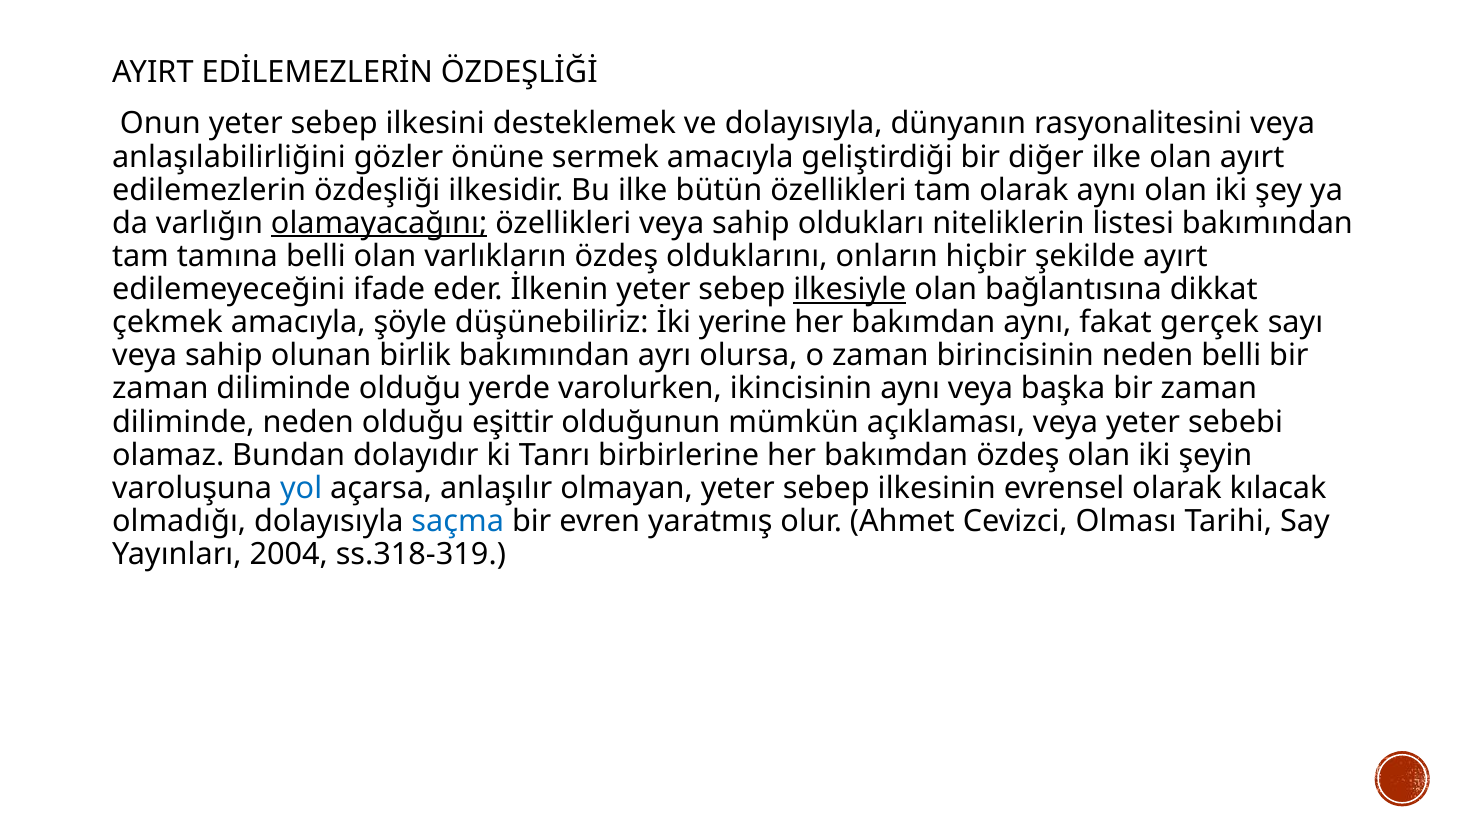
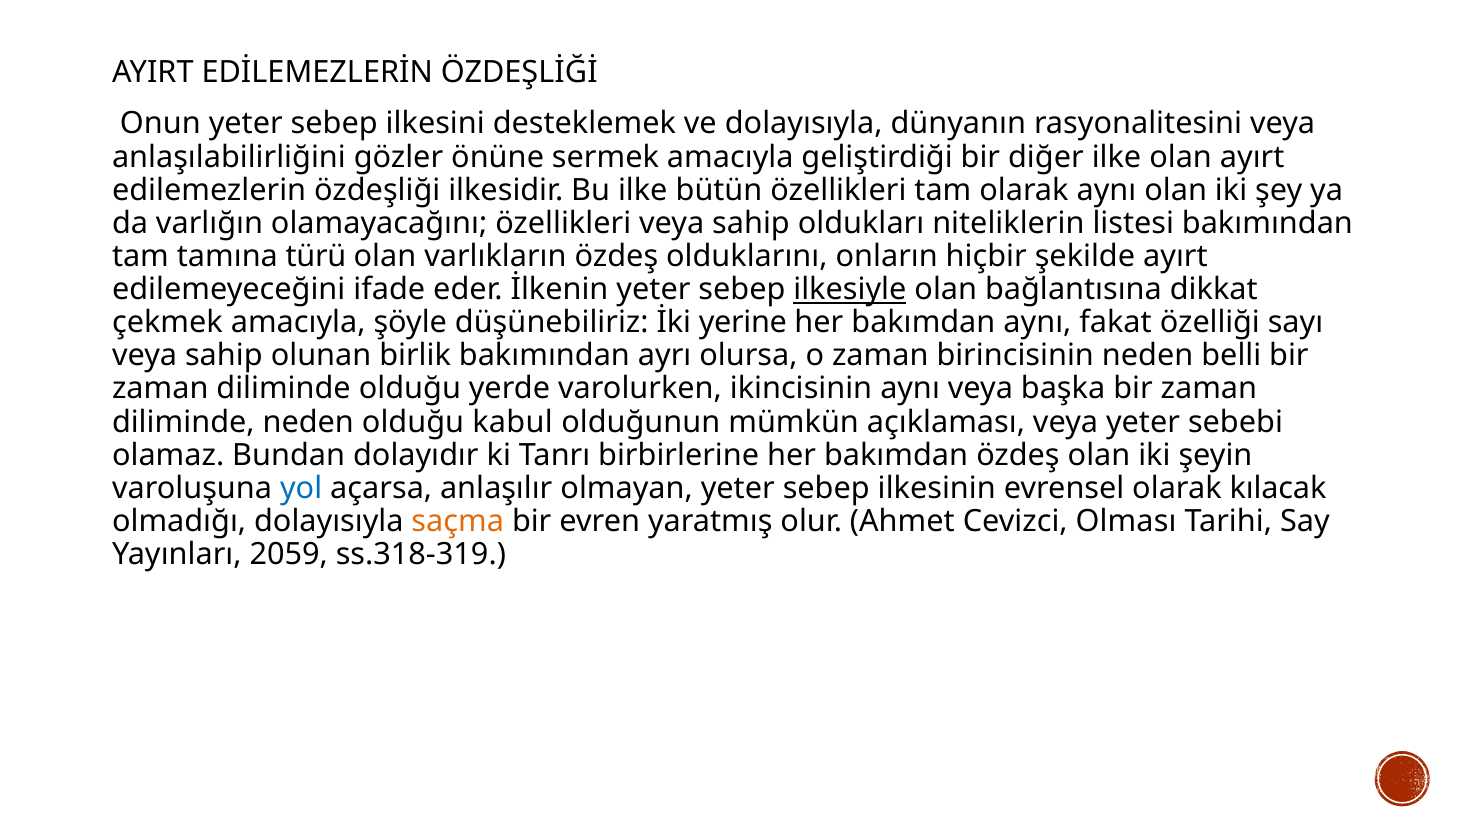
olamayacağını underline: present -> none
tamına belli: belli -> türü
gerçek: gerçek -> özelliği
eşittir: eşittir -> kabul
saçma colour: blue -> orange
2004: 2004 -> 2059
